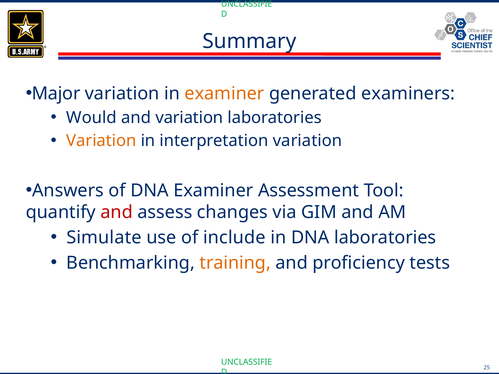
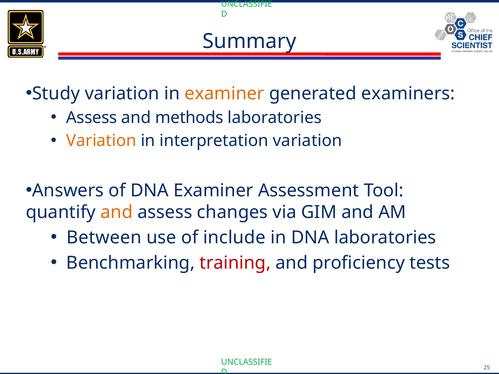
Major: Major -> Study
Would at (92, 118): Would -> Assess
and variation: variation -> methods
and at (117, 212) colour: red -> orange
Simulate: Simulate -> Between
training colour: orange -> red
